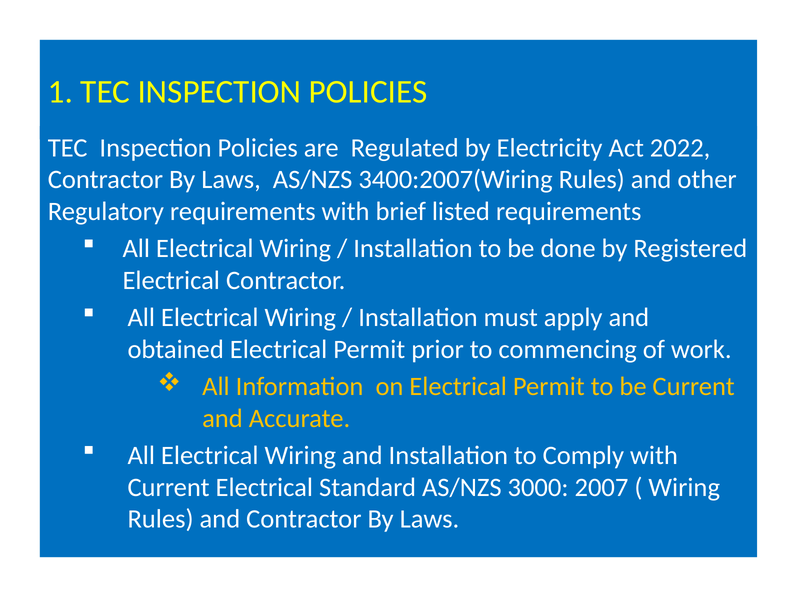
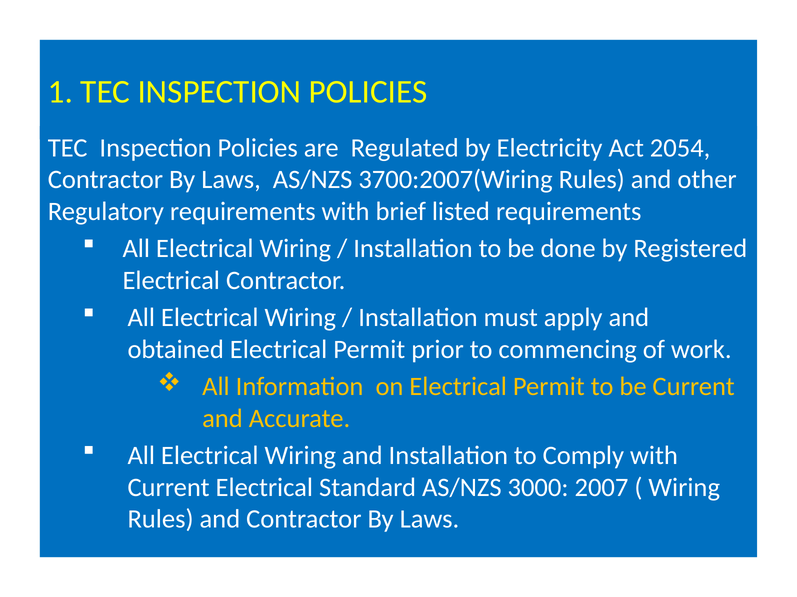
2022: 2022 -> 2054
3400:2007(Wiring: 3400:2007(Wiring -> 3700:2007(Wiring
